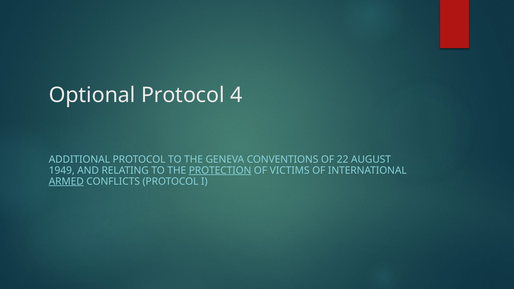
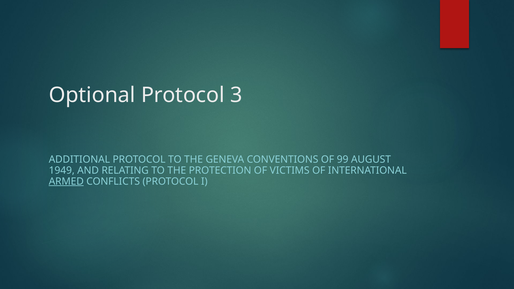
4: 4 -> 3
22: 22 -> 99
PROTECTION underline: present -> none
